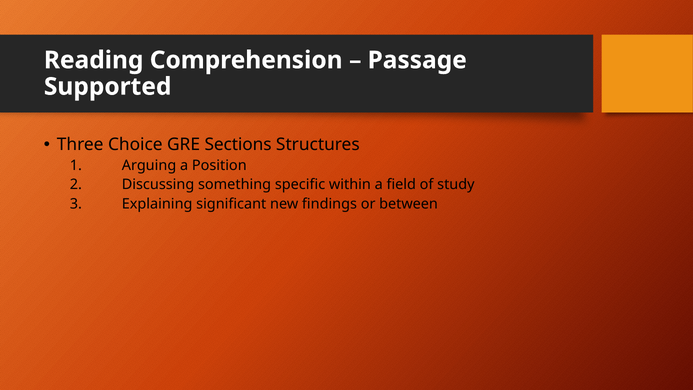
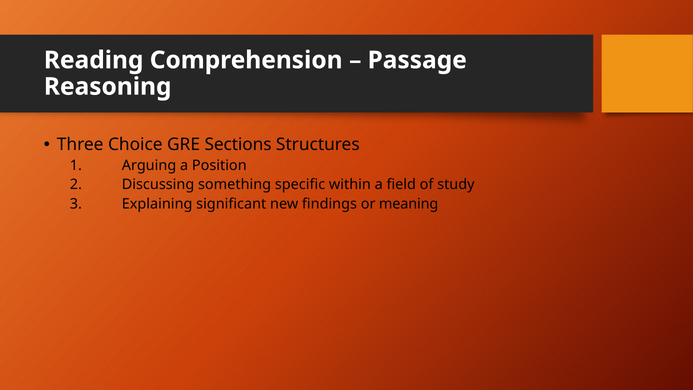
Supported: Supported -> Reasoning
between: between -> meaning
